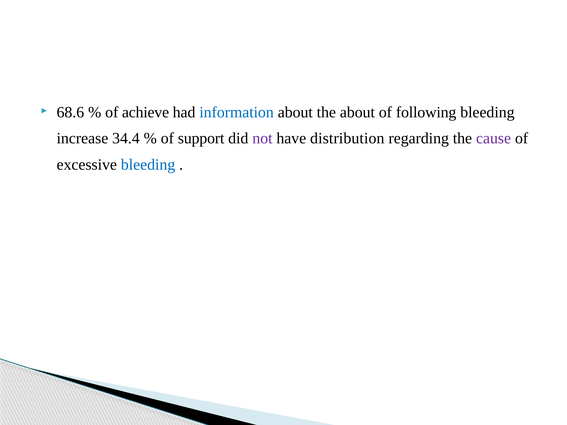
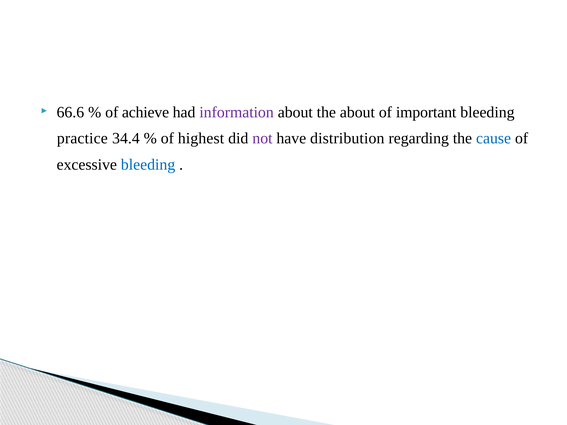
68.6: 68.6 -> 66.6
information colour: blue -> purple
following: following -> important
increase: increase -> practice
support: support -> highest
cause colour: purple -> blue
